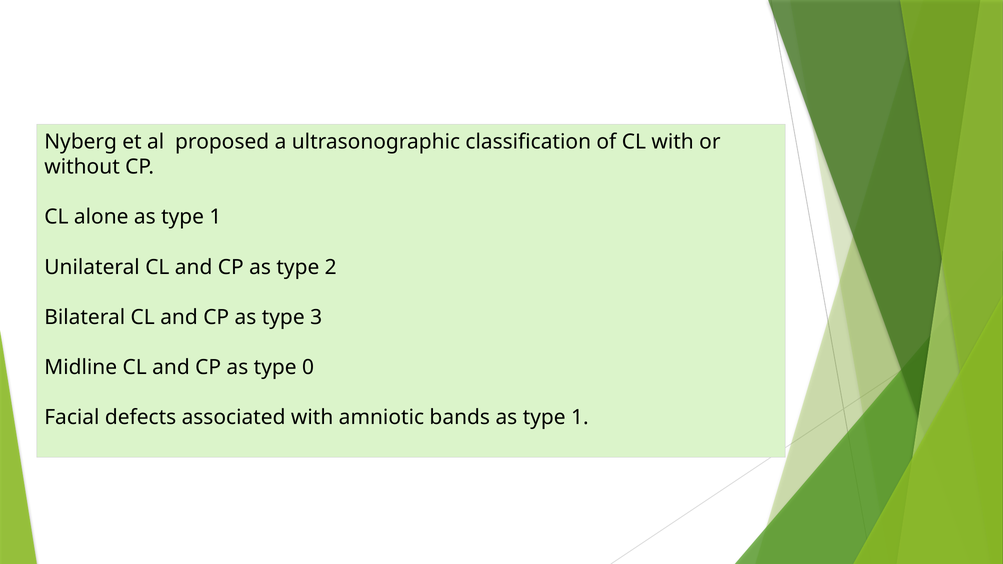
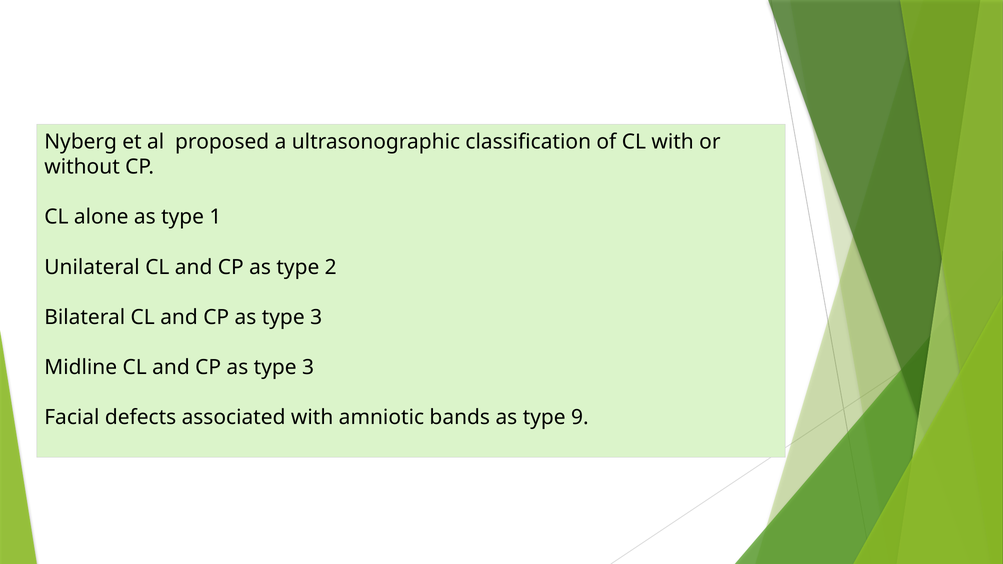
0 at (308, 368): 0 -> 3
bands as type 1: 1 -> 9
